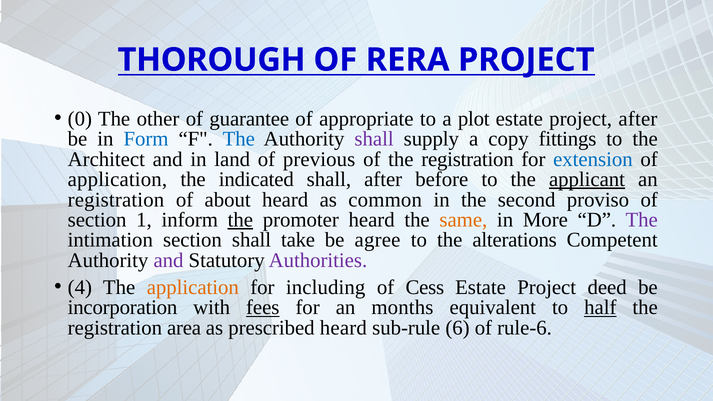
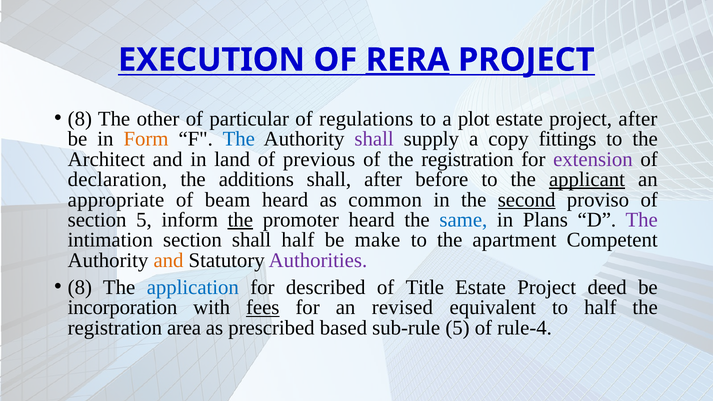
THOROUGH: THOROUGH -> EXECUTION
RERA underline: none -> present
0 at (80, 119): 0 -> 8
guarantee: guarantee -> particular
appropriate: appropriate -> regulations
Form colour: blue -> orange
extension colour: blue -> purple
application at (117, 179): application -> declaration
indicated: indicated -> additions
registration at (116, 200): registration -> appropriate
about: about -> beam
second underline: none -> present
section 1: 1 -> 5
same colour: orange -> blue
More: More -> Plans
shall take: take -> half
agree: agree -> make
alterations: alterations -> apartment
and at (169, 260) colour: purple -> orange
4 at (80, 287): 4 -> 8
application at (193, 287) colour: orange -> blue
including: including -> described
Cess: Cess -> Title
months: months -> revised
half at (600, 308) underline: present -> none
prescribed heard: heard -> based
sub-rule 6: 6 -> 5
rule-6: rule-6 -> rule-4
